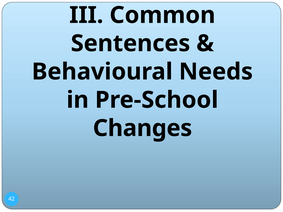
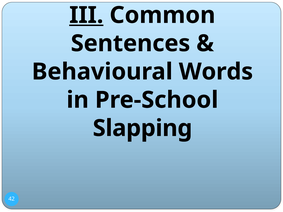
III underline: none -> present
Needs: Needs -> Words
Changes: Changes -> Slapping
